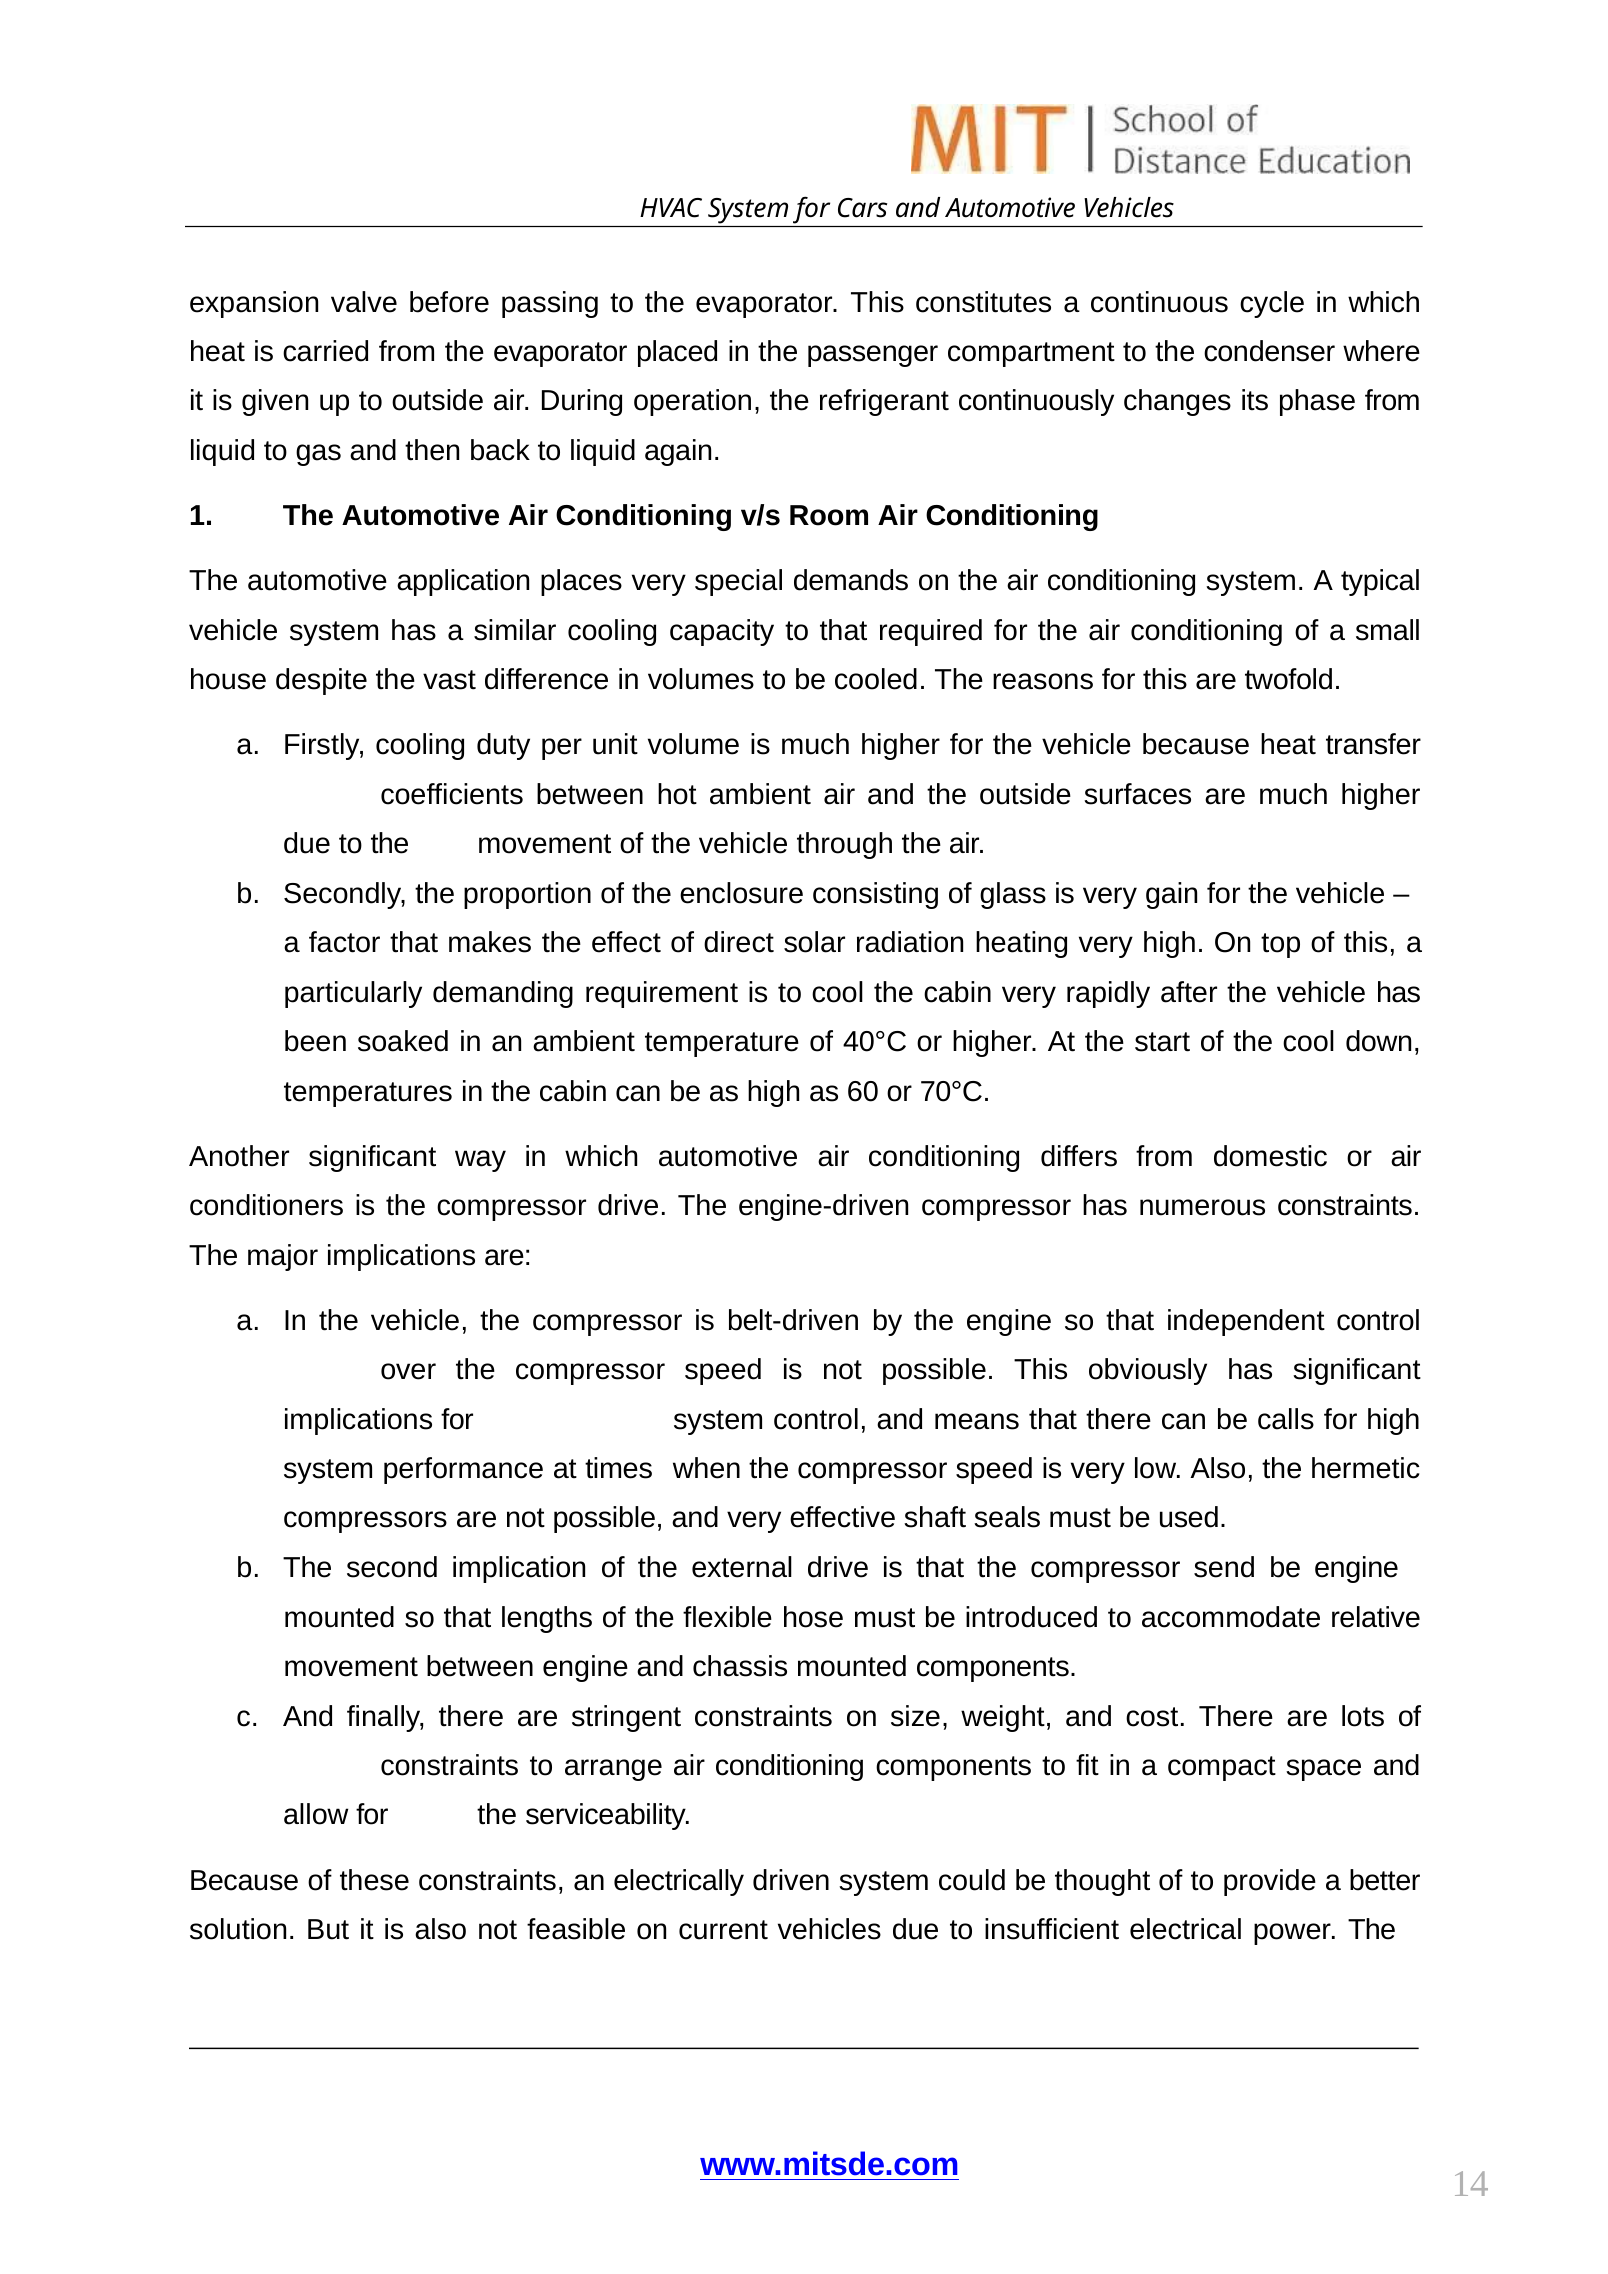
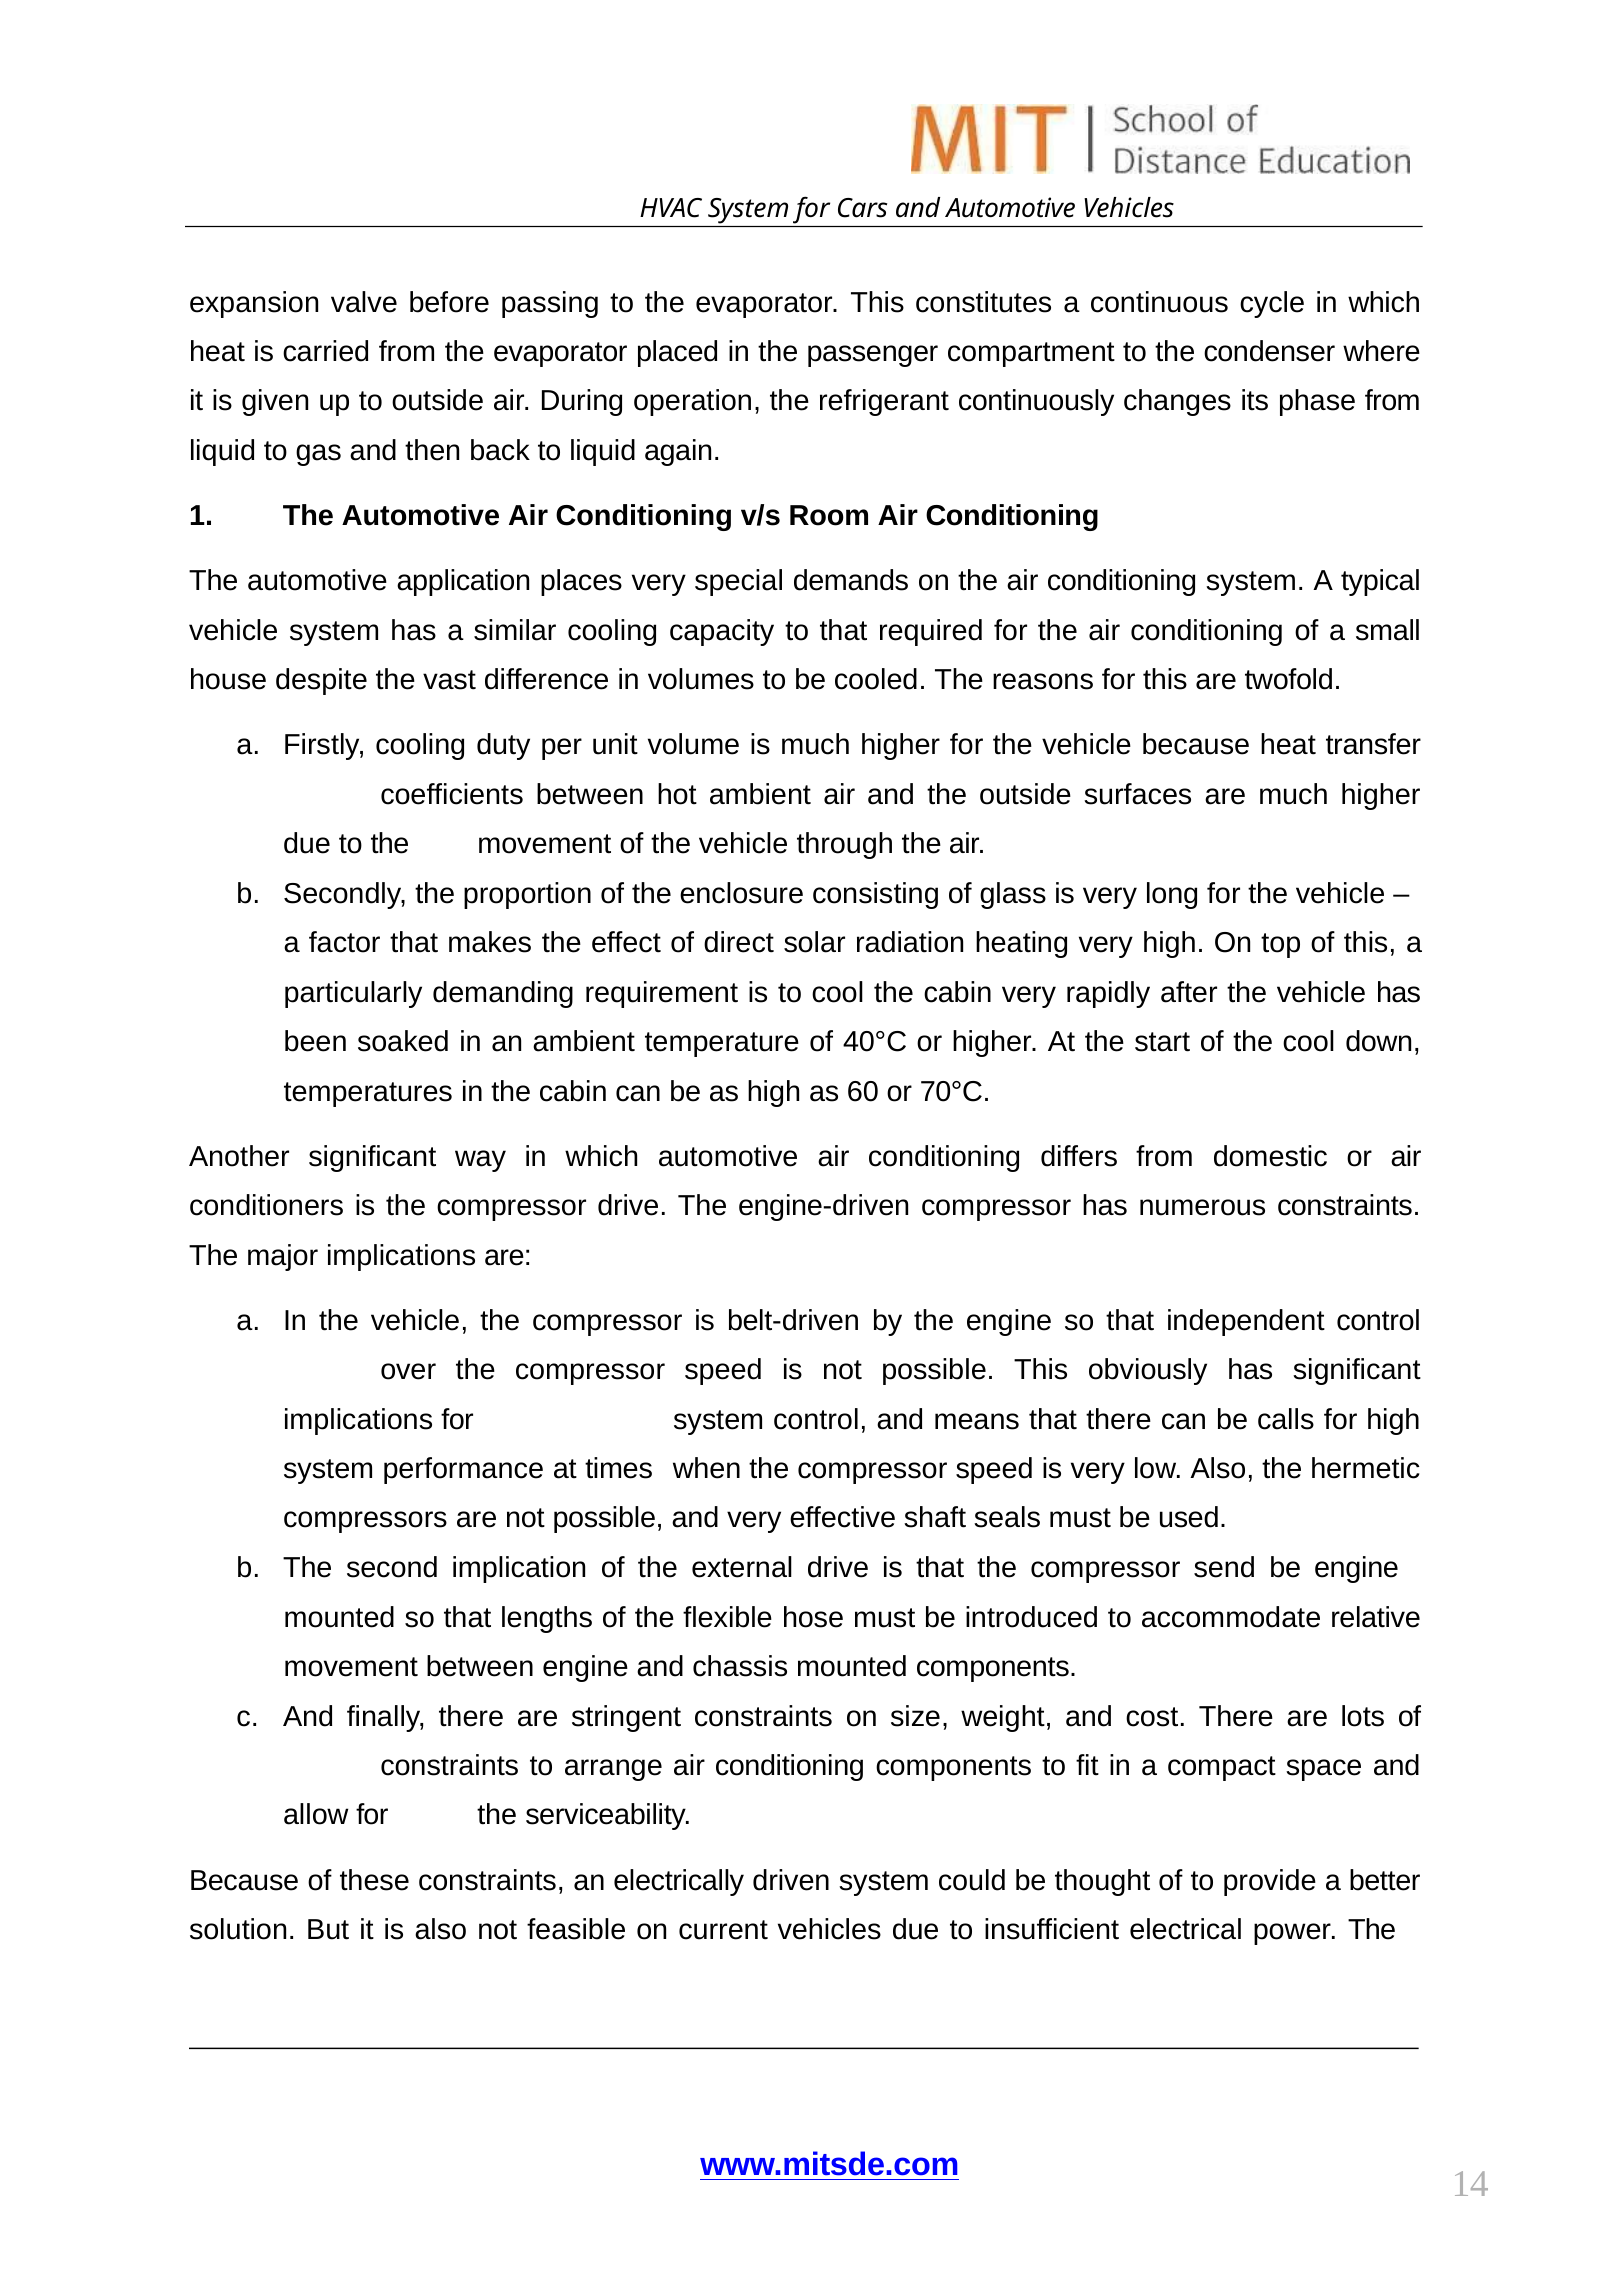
gain: gain -> long
